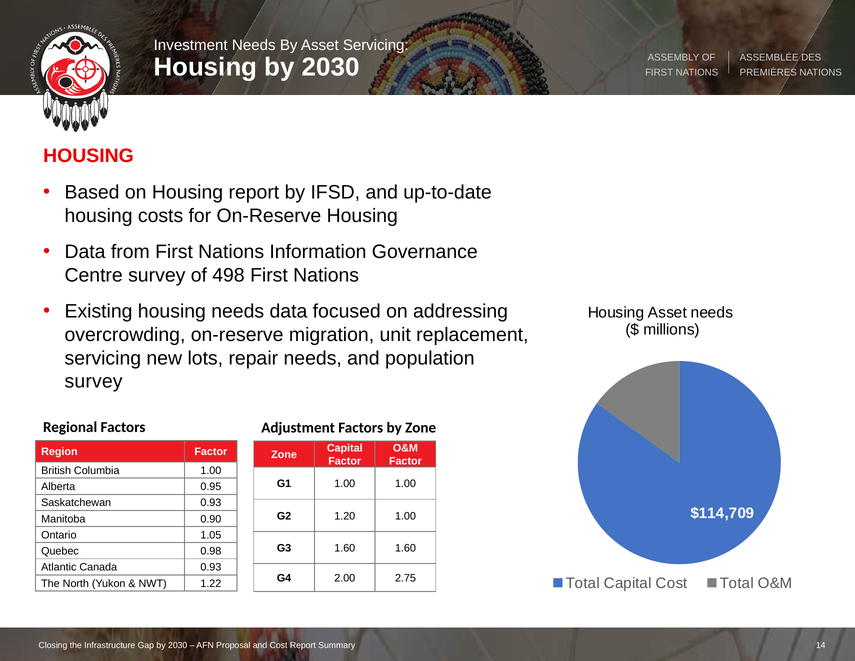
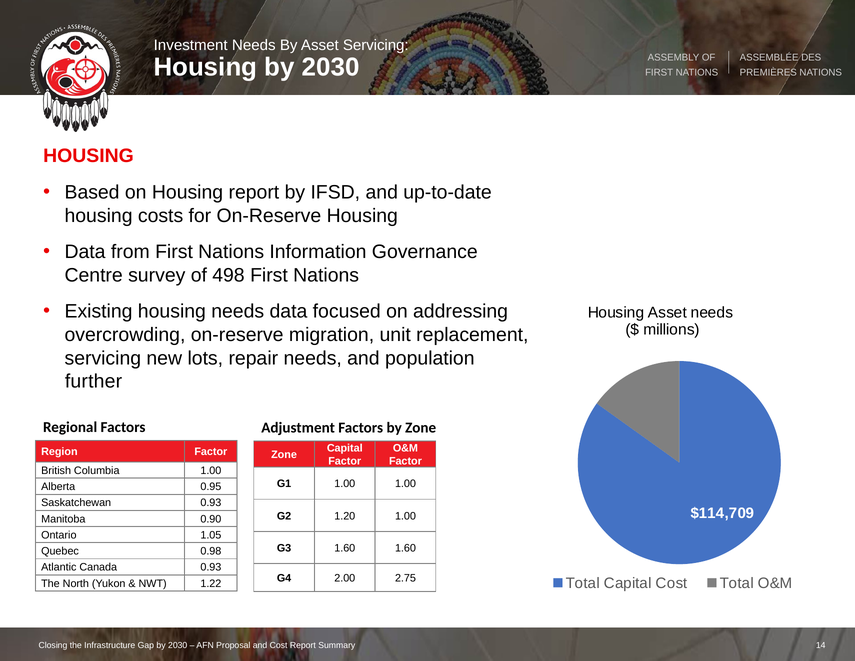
survey at (94, 381): survey -> further
